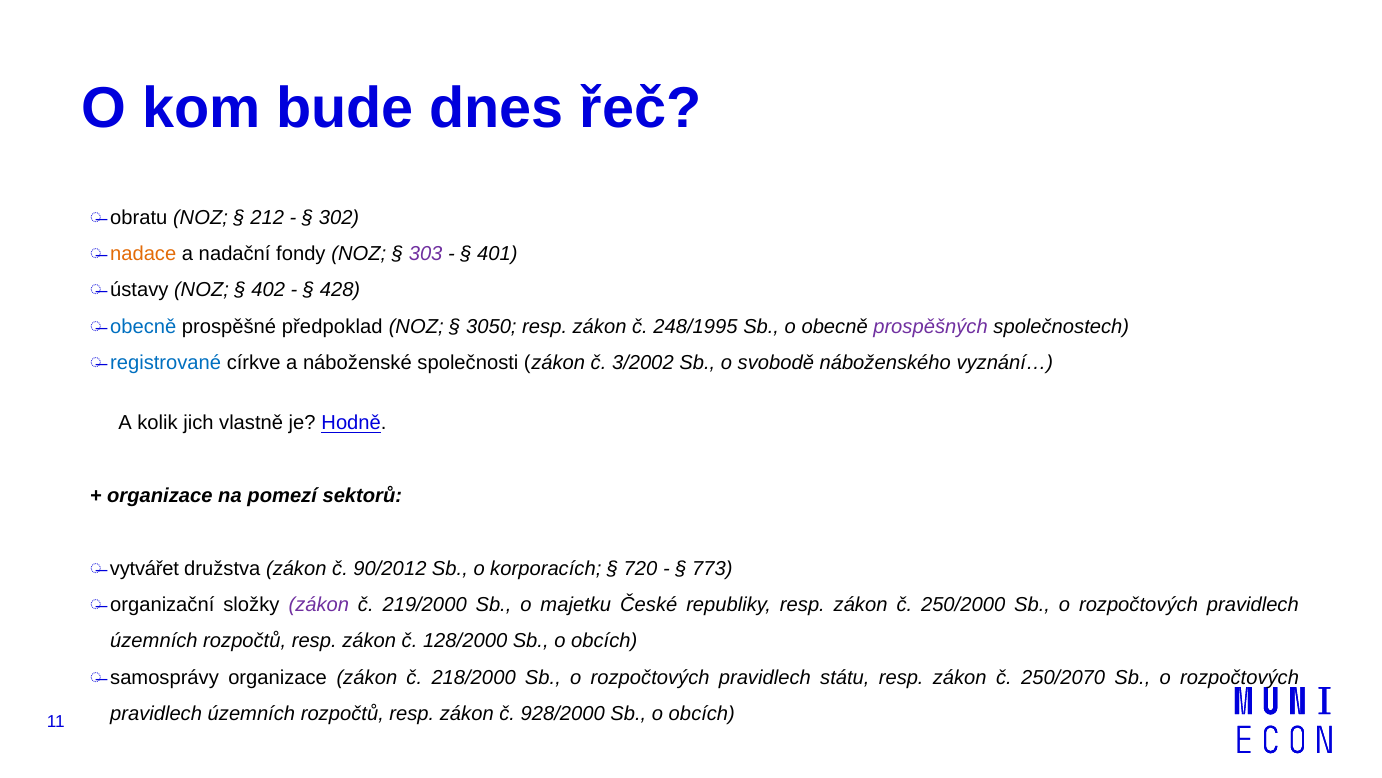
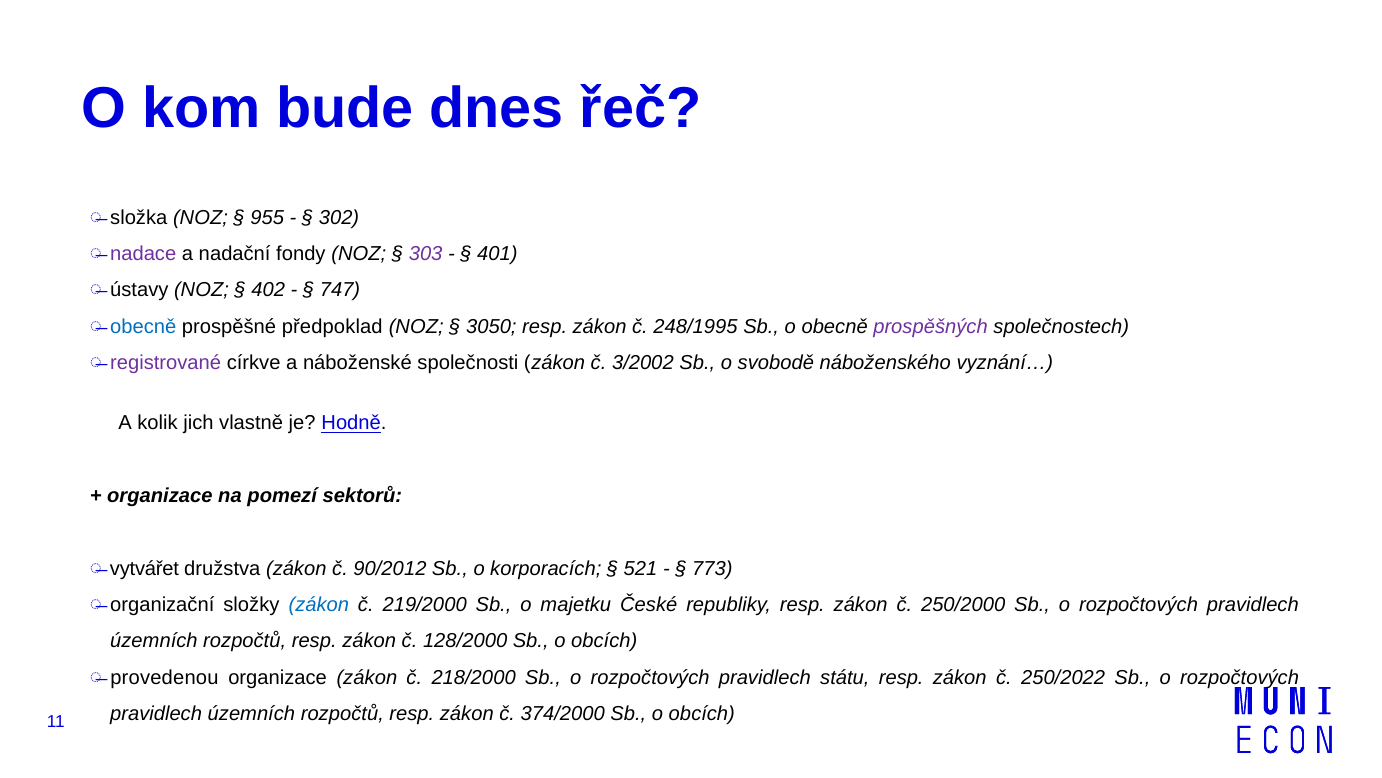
obratu: obratu -> složka
212: 212 -> 955
nadace colour: orange -> purple
428: 428 -> 747
registrované colour: blue -> purple
720: 720 -> 521
zákon at (319, 604) colour: purple -> blue
samosprávy: samosprávy -> provedenou
250/2070: 250/2070 -> 250/2022
928/2000: 928/2000 -> 374/2000
